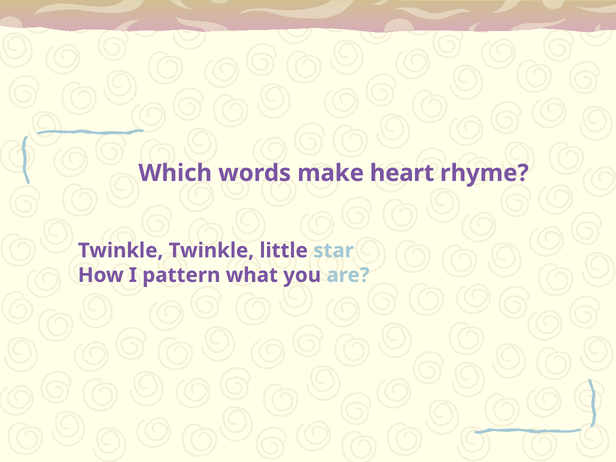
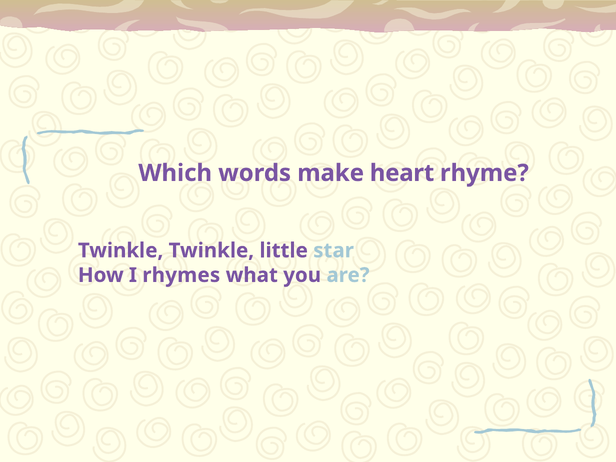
pattern: pattern -> rhymes
